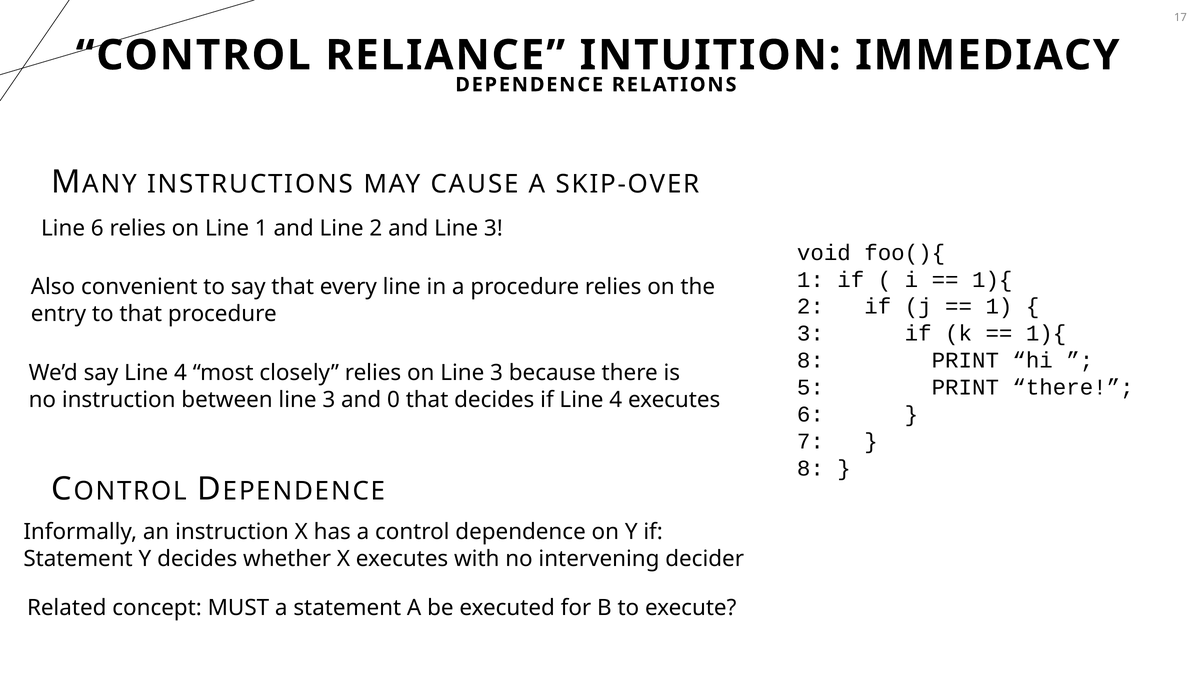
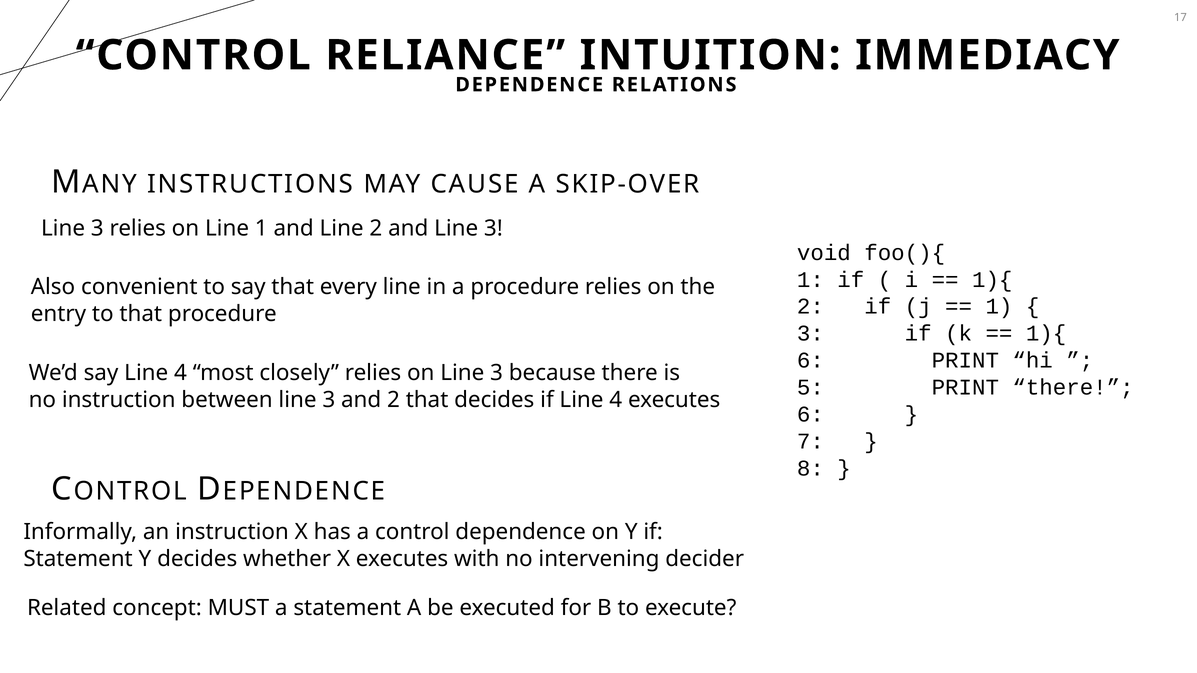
6 at (97, 229): 6 -> 3
8 at (810, 361): 8 -> 6
and 0: 0 -> 2
